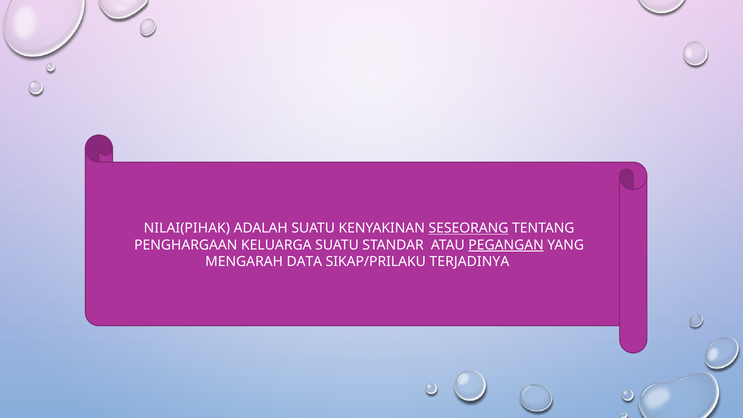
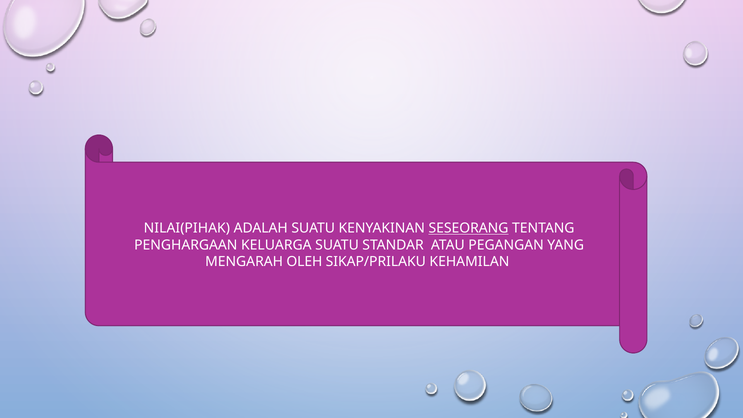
PEGANGAN underline: present -> none
DATA: DATA -> OLEH
TERJADINYA: TERJADINYA -> KEHAMILAN
